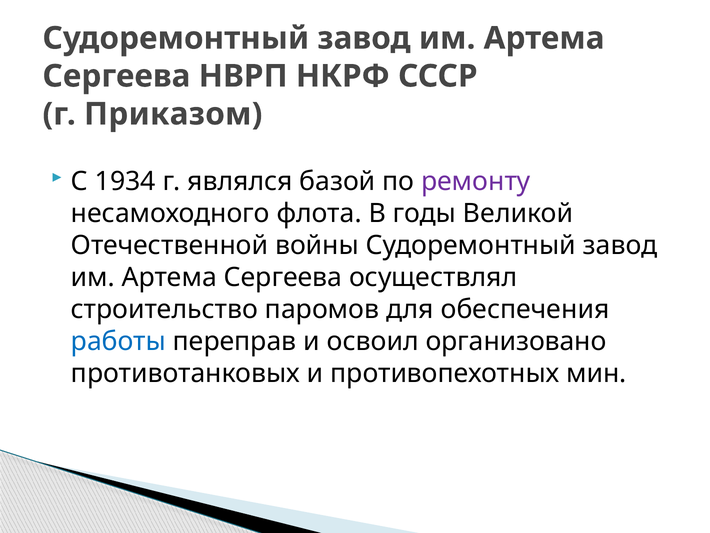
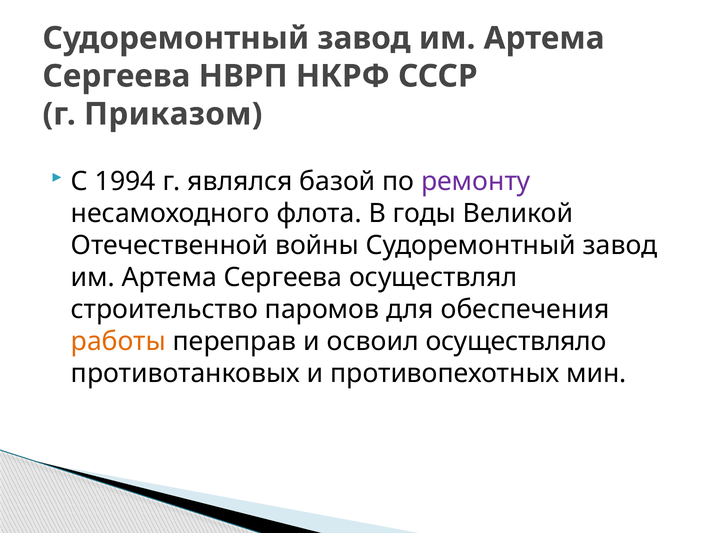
1934: 1934 -> 1994
работы colour: blue -> orange
организовано: организовано -> осуществляло
